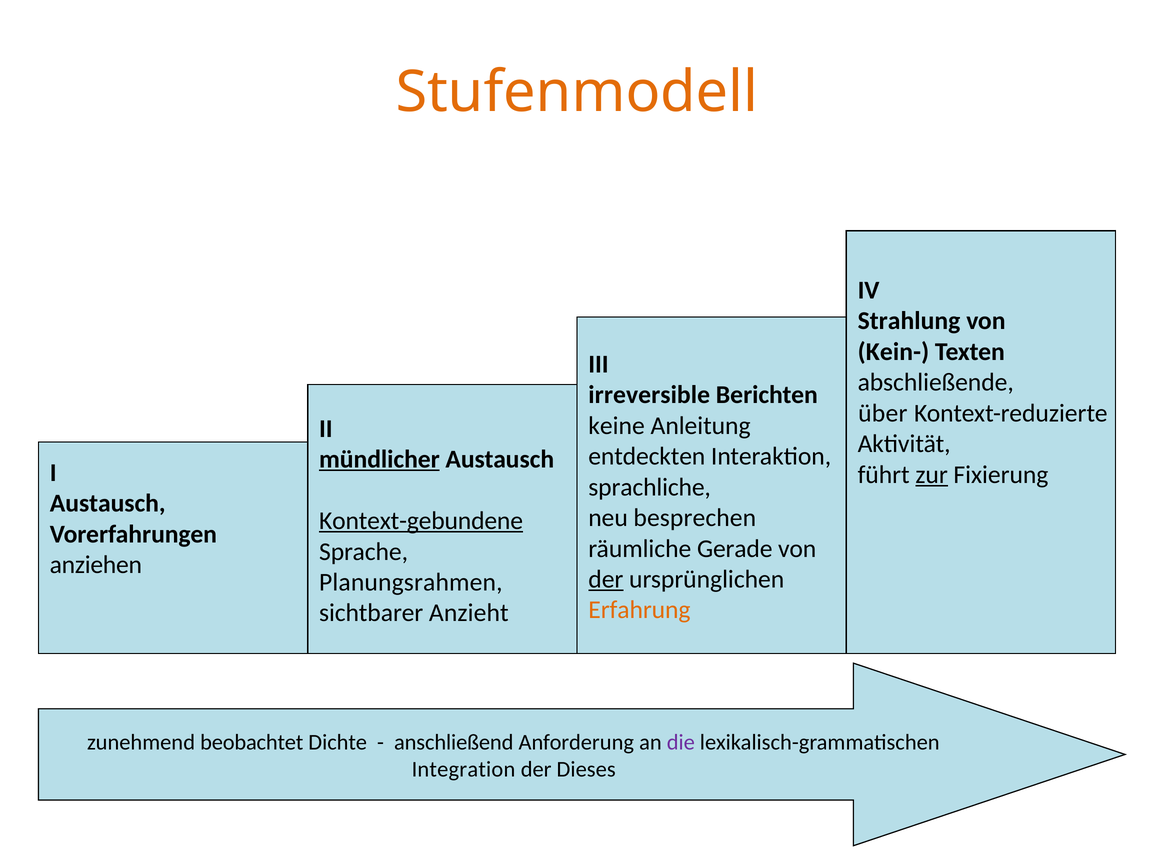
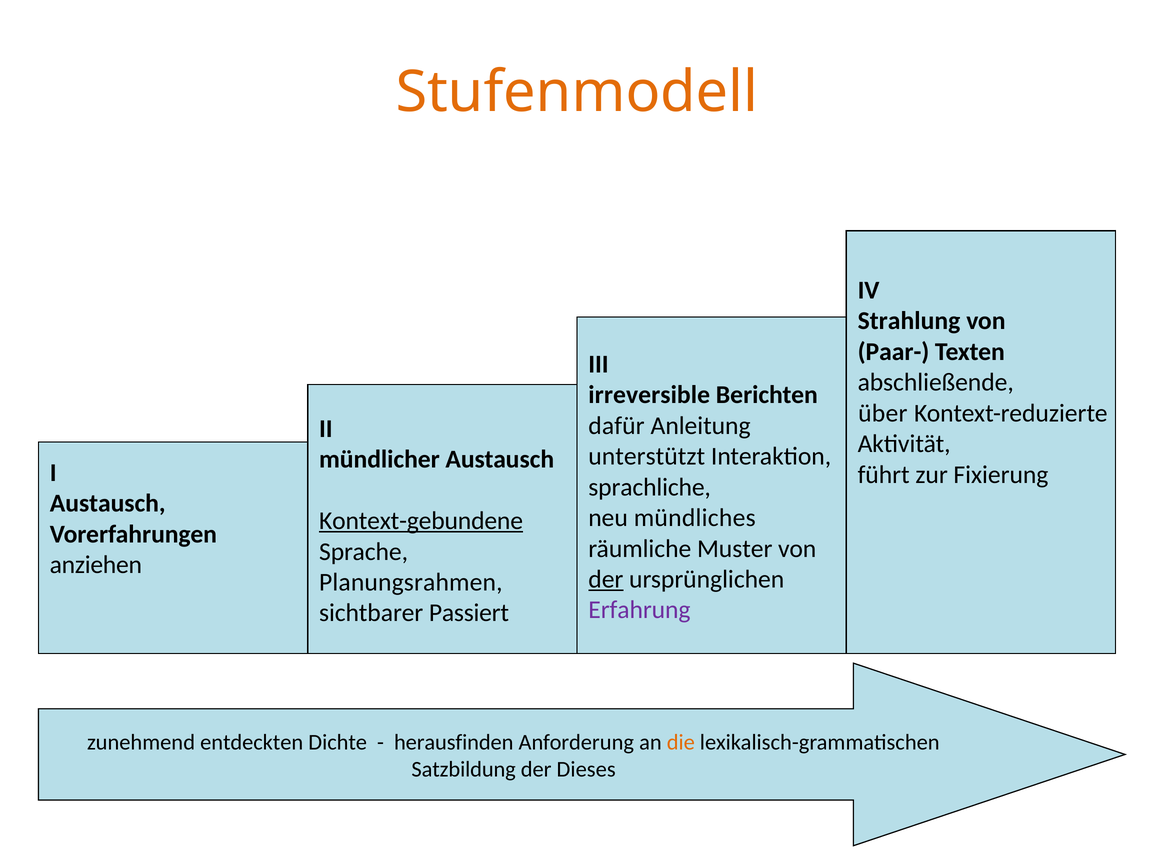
Kein-: Kein- -> Paar-
keine: keine -> dafür
entdeckten: entdeckten -> unterstützt
mündlicher underline: present -> none
zur underline: present -> none
besprechen: besprechen -> mündliches
Gerade: Gerade -> Muster
Erfahrung colour: orange -> purple
Anzieht: Anzieht -> Passiert
beobachtet: beobachtet -> entdeckten
anschließend: anschließend -> herausfinden
die colour: purple -> orange
Integration: Integration -> Satzbildung
